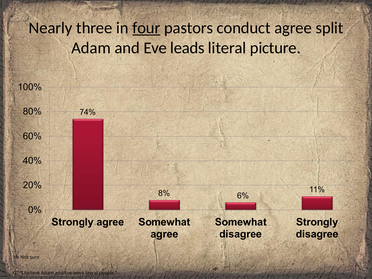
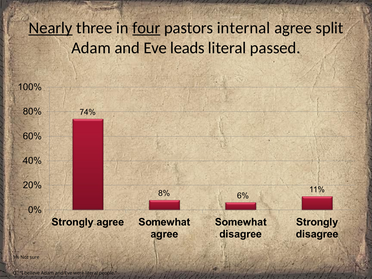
Nearly underline: none -> present
conduct: conduct -> internal
picture: picture -> passed
